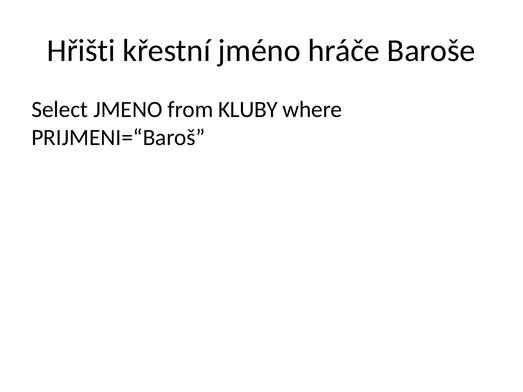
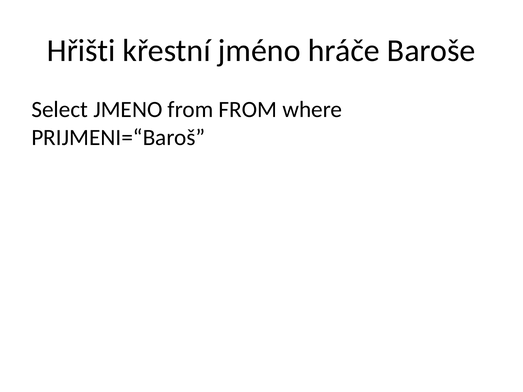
from KLUBY: KLUBY -> FROM
